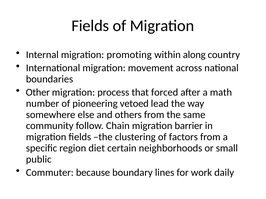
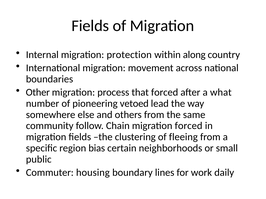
promoting: promoting -> protection
math: math -> what
migration barrier: barrier -> forced
factors: factors -> fleeing
diet: diet -> bias
because: because -> housing
